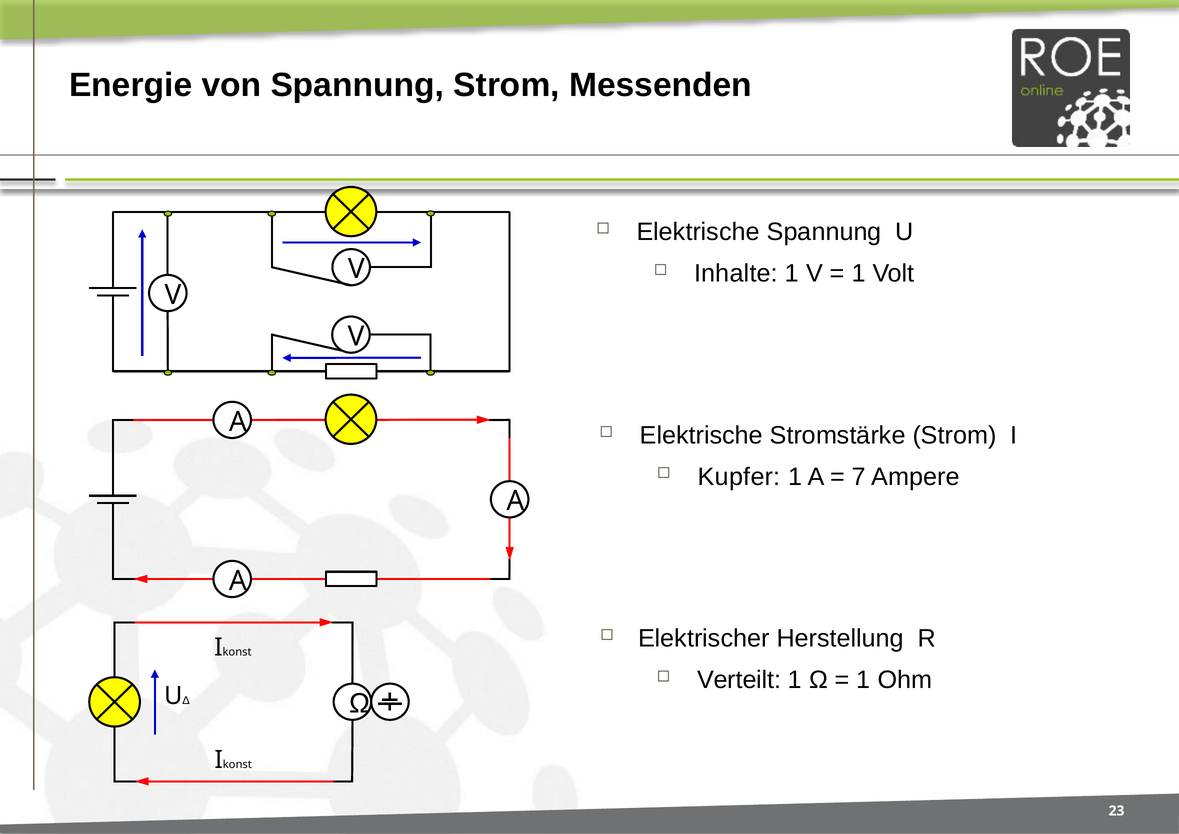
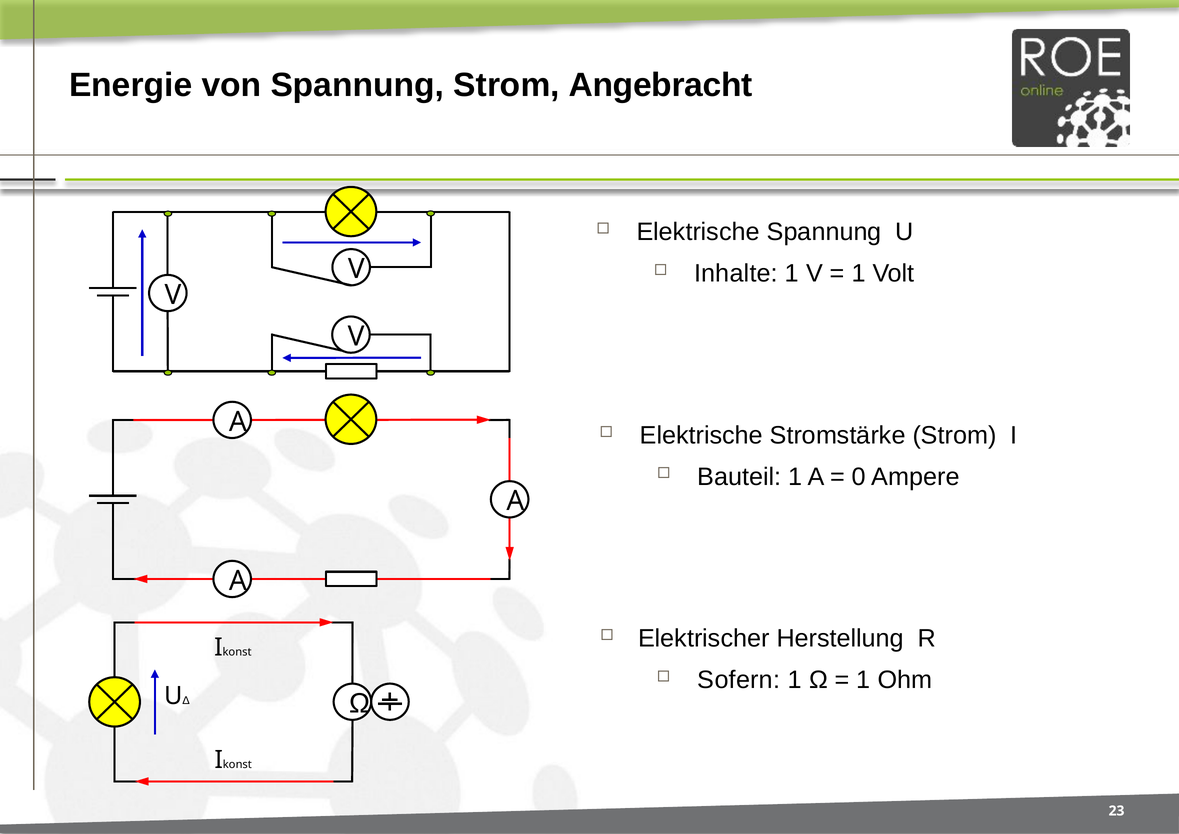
Messenden: Messenden -> Angebracht
Kupfer: Kupfer -> Bauteil
7: 7 -> 0
Verteilt: Verteilt -> Sofern
